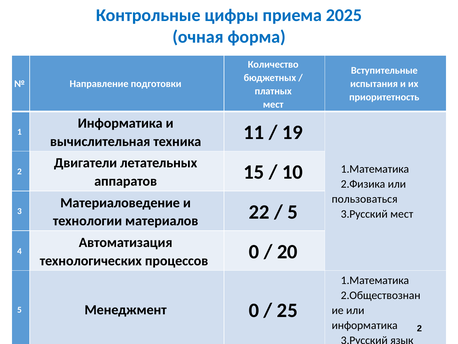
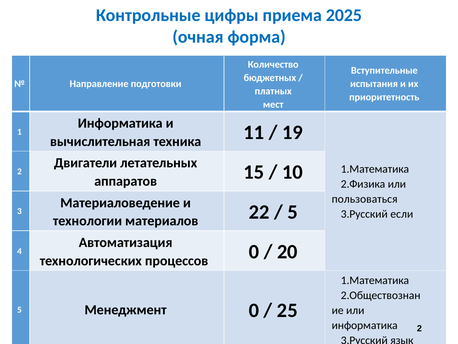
мест at (402, 214): мест -> если
